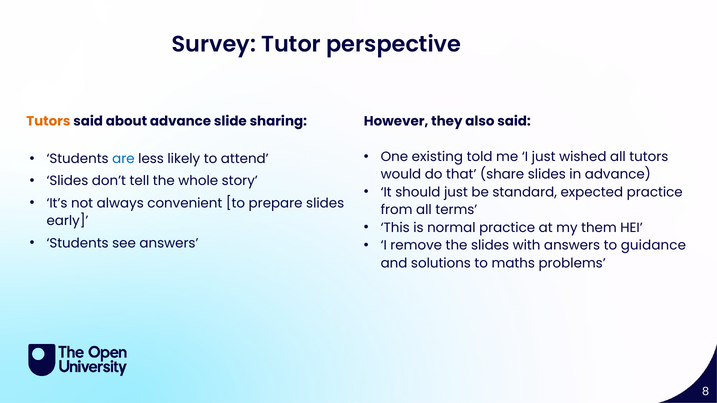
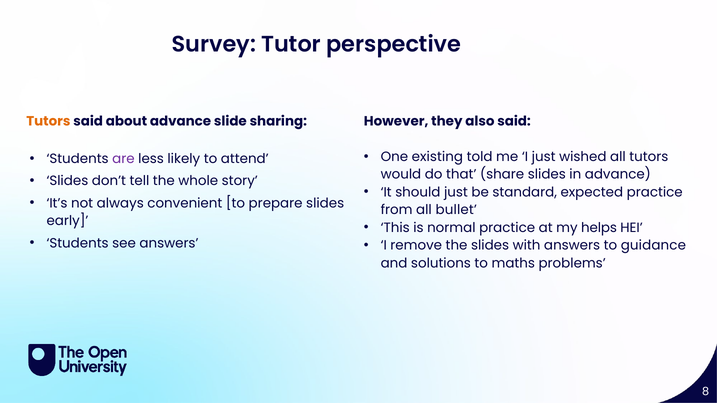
are colour: blue -> purple
terms: terms -> bullet
them: them -> helps
